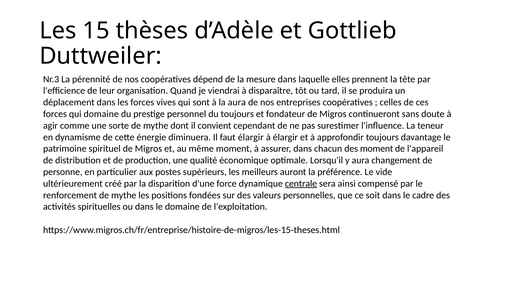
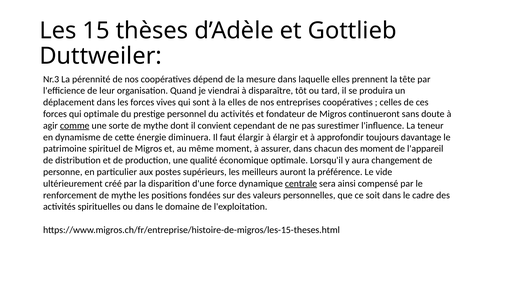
la aura: aura -> elles
qui domaine: domaine -> optimale
du toujours: toujours -> activités
comme underline: none -> present
